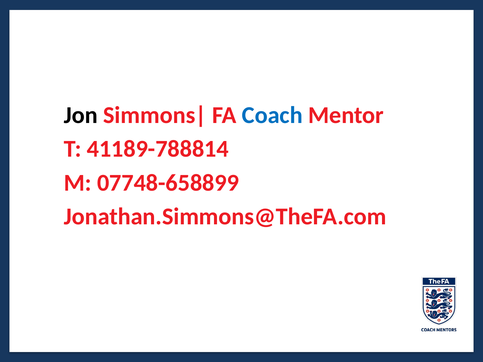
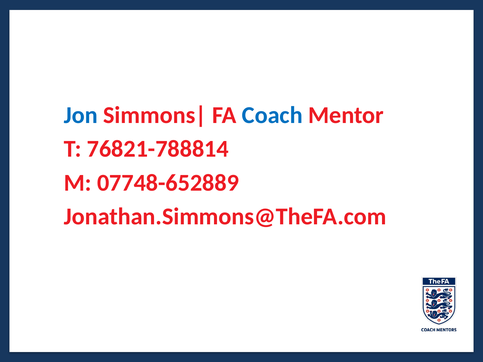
Jon colour: black -> blue
41189-788814: 41189-788814 -> 76821-788814
07748-658899: 07748-658899 -> 07748-652889
